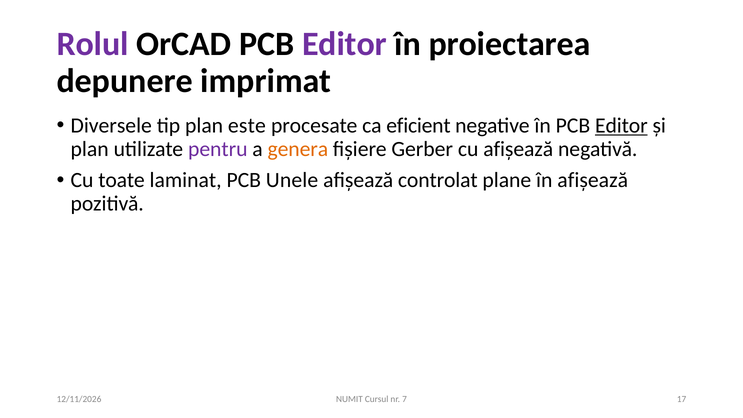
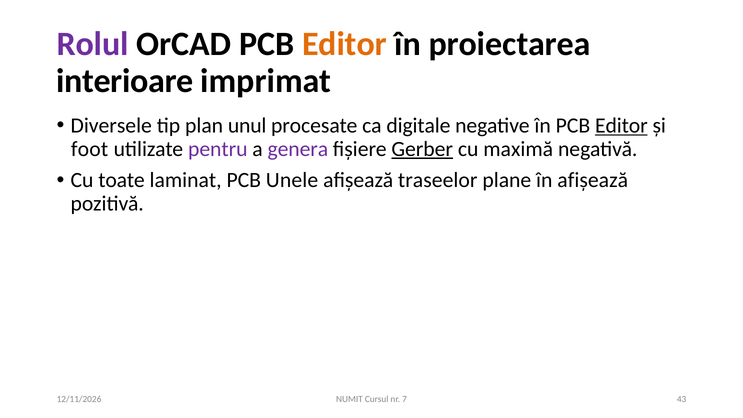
Editor at (344, 44) colour: purple -> orange
depunere: depunere -> interioare
este: este -> unul
eficient: eficient -> digitale
plan at (90, 149): plan -> foot
genera colour: orange -> purple
Gerber underline: none -> present
cu afișează: afișează -> maximă
controlat: controlat -> traseelor
17: 17 -> 43
